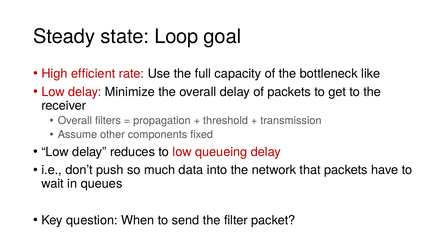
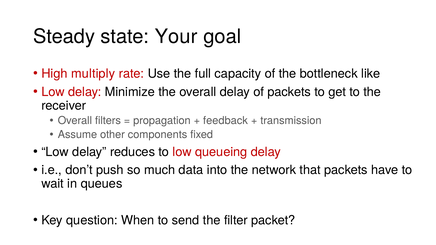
Loop: Loop -> Your
efficient: efficient -> multiply
threshold: threshold -> feedback
